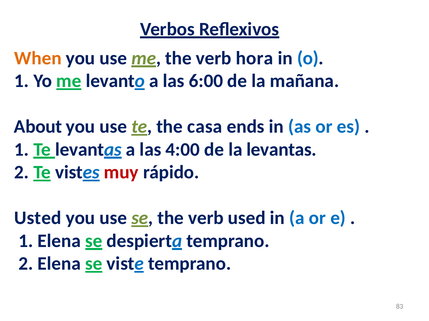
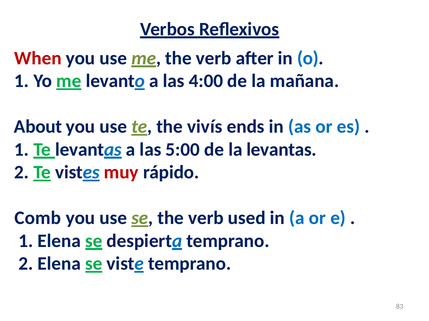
When colour: orange -> red
hora: hora -> after
6:00: 6:00 -> 4:00
casa: casa -> vivís
4:00: 4:00 -> 5:00
Usted: Usted -> Comb
